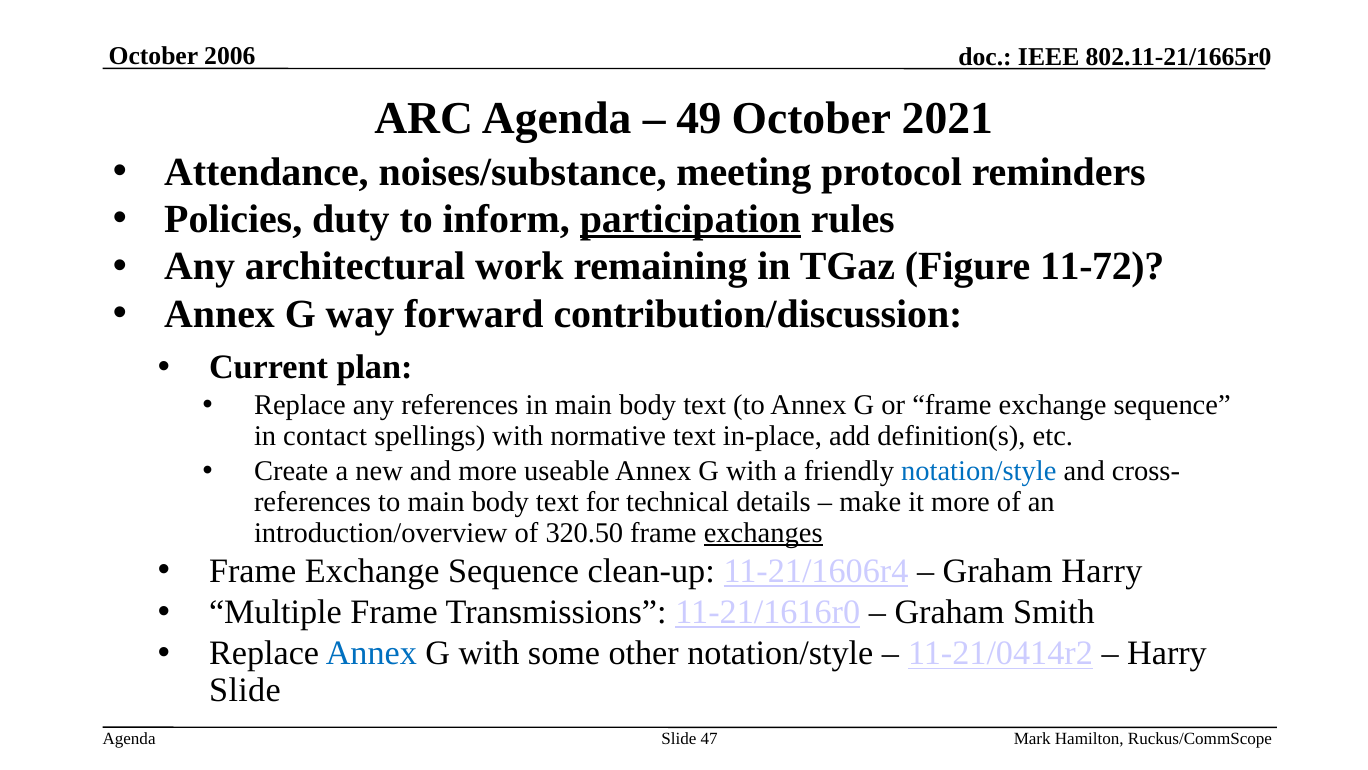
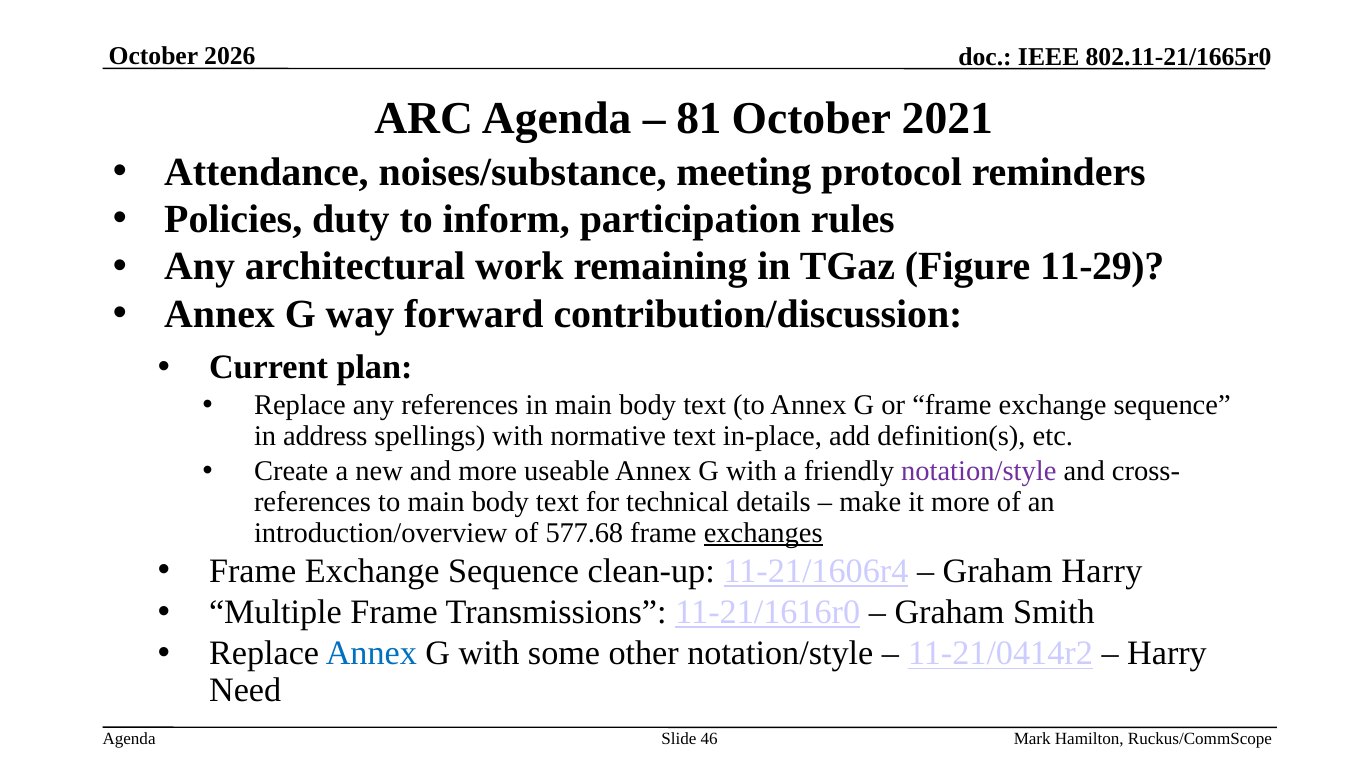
2006: 2006 -> 2026
49: 49 -> 81
participation underline: present -> none
11-72: 11-72 -> 11-29
contact: contact -> address
notation/style at (979, 471) colour: blue -> purple
320.50: 320.50 -> 577.68
Slide at (245, 690): Slide -> Need
47: 47 -> 46
